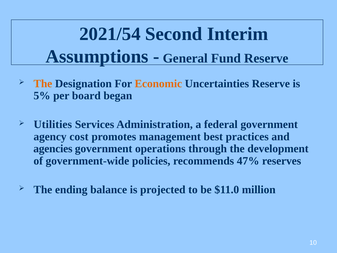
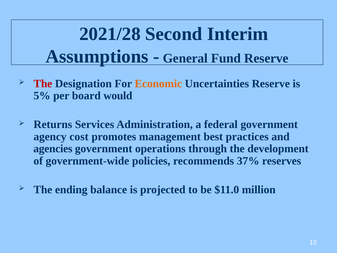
2021/54: 2021/54 -> 2021/28
The at (43, 83) colour: orange -> red
began: began -> would
Utilities: Utilities -> Returns
47%: 47% -> 37%
